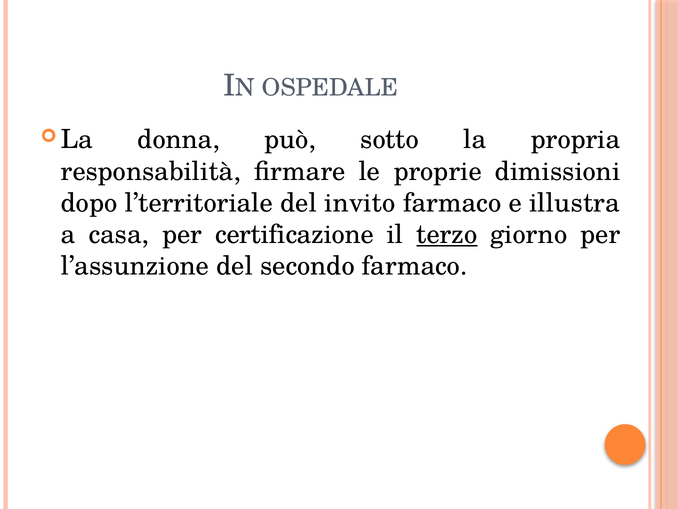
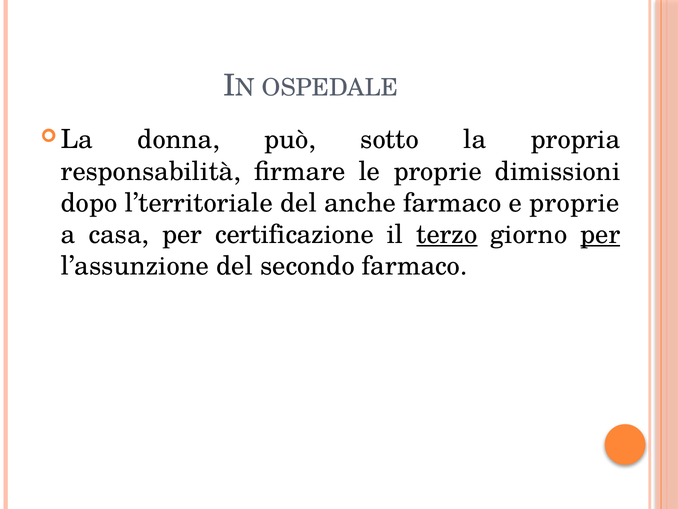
invito: invito -> anche
e illustra: illustra -> proprie
per at (600, 234) underline: none -> present
